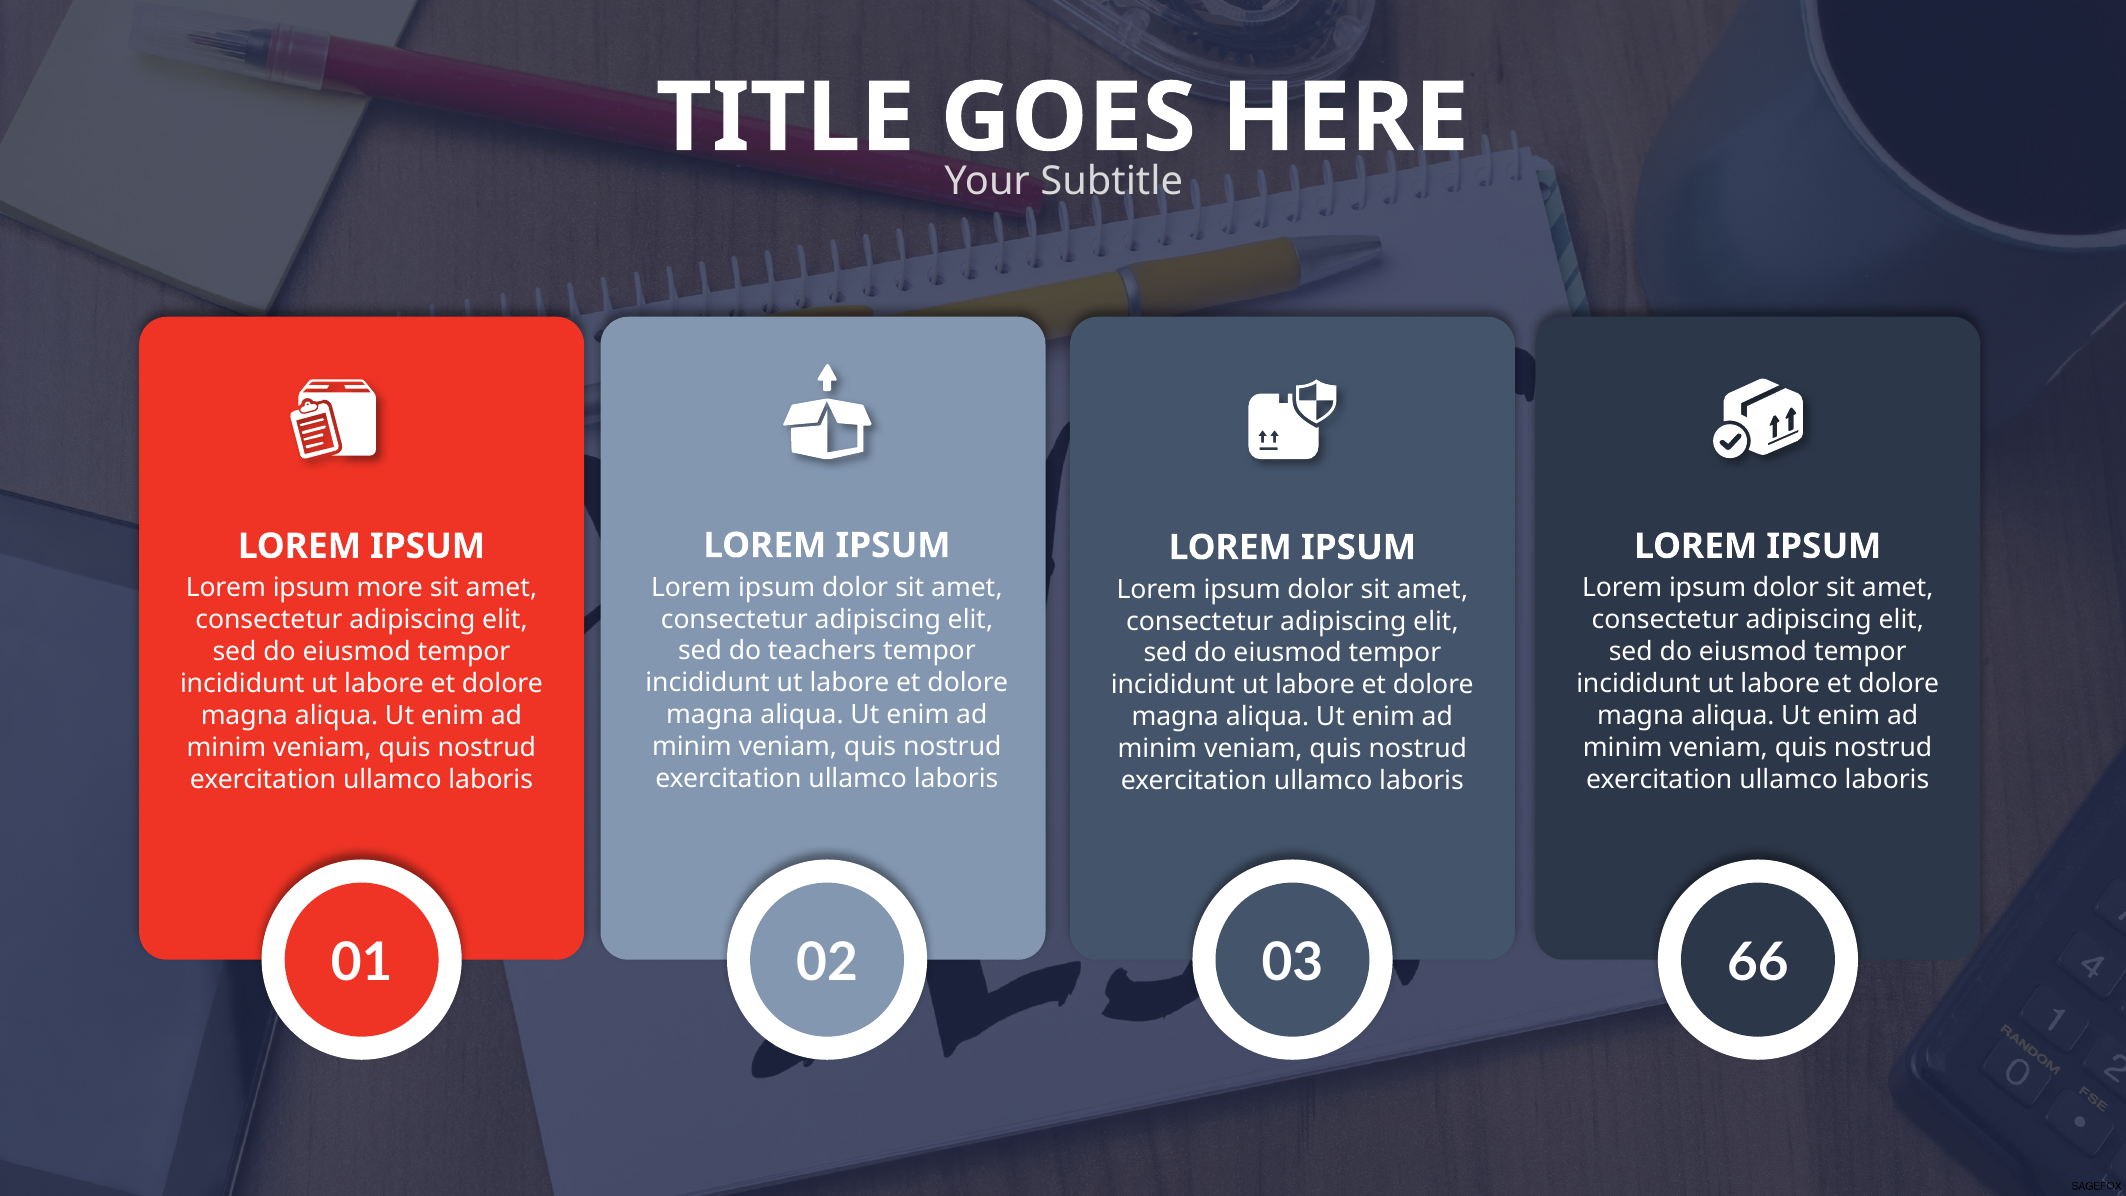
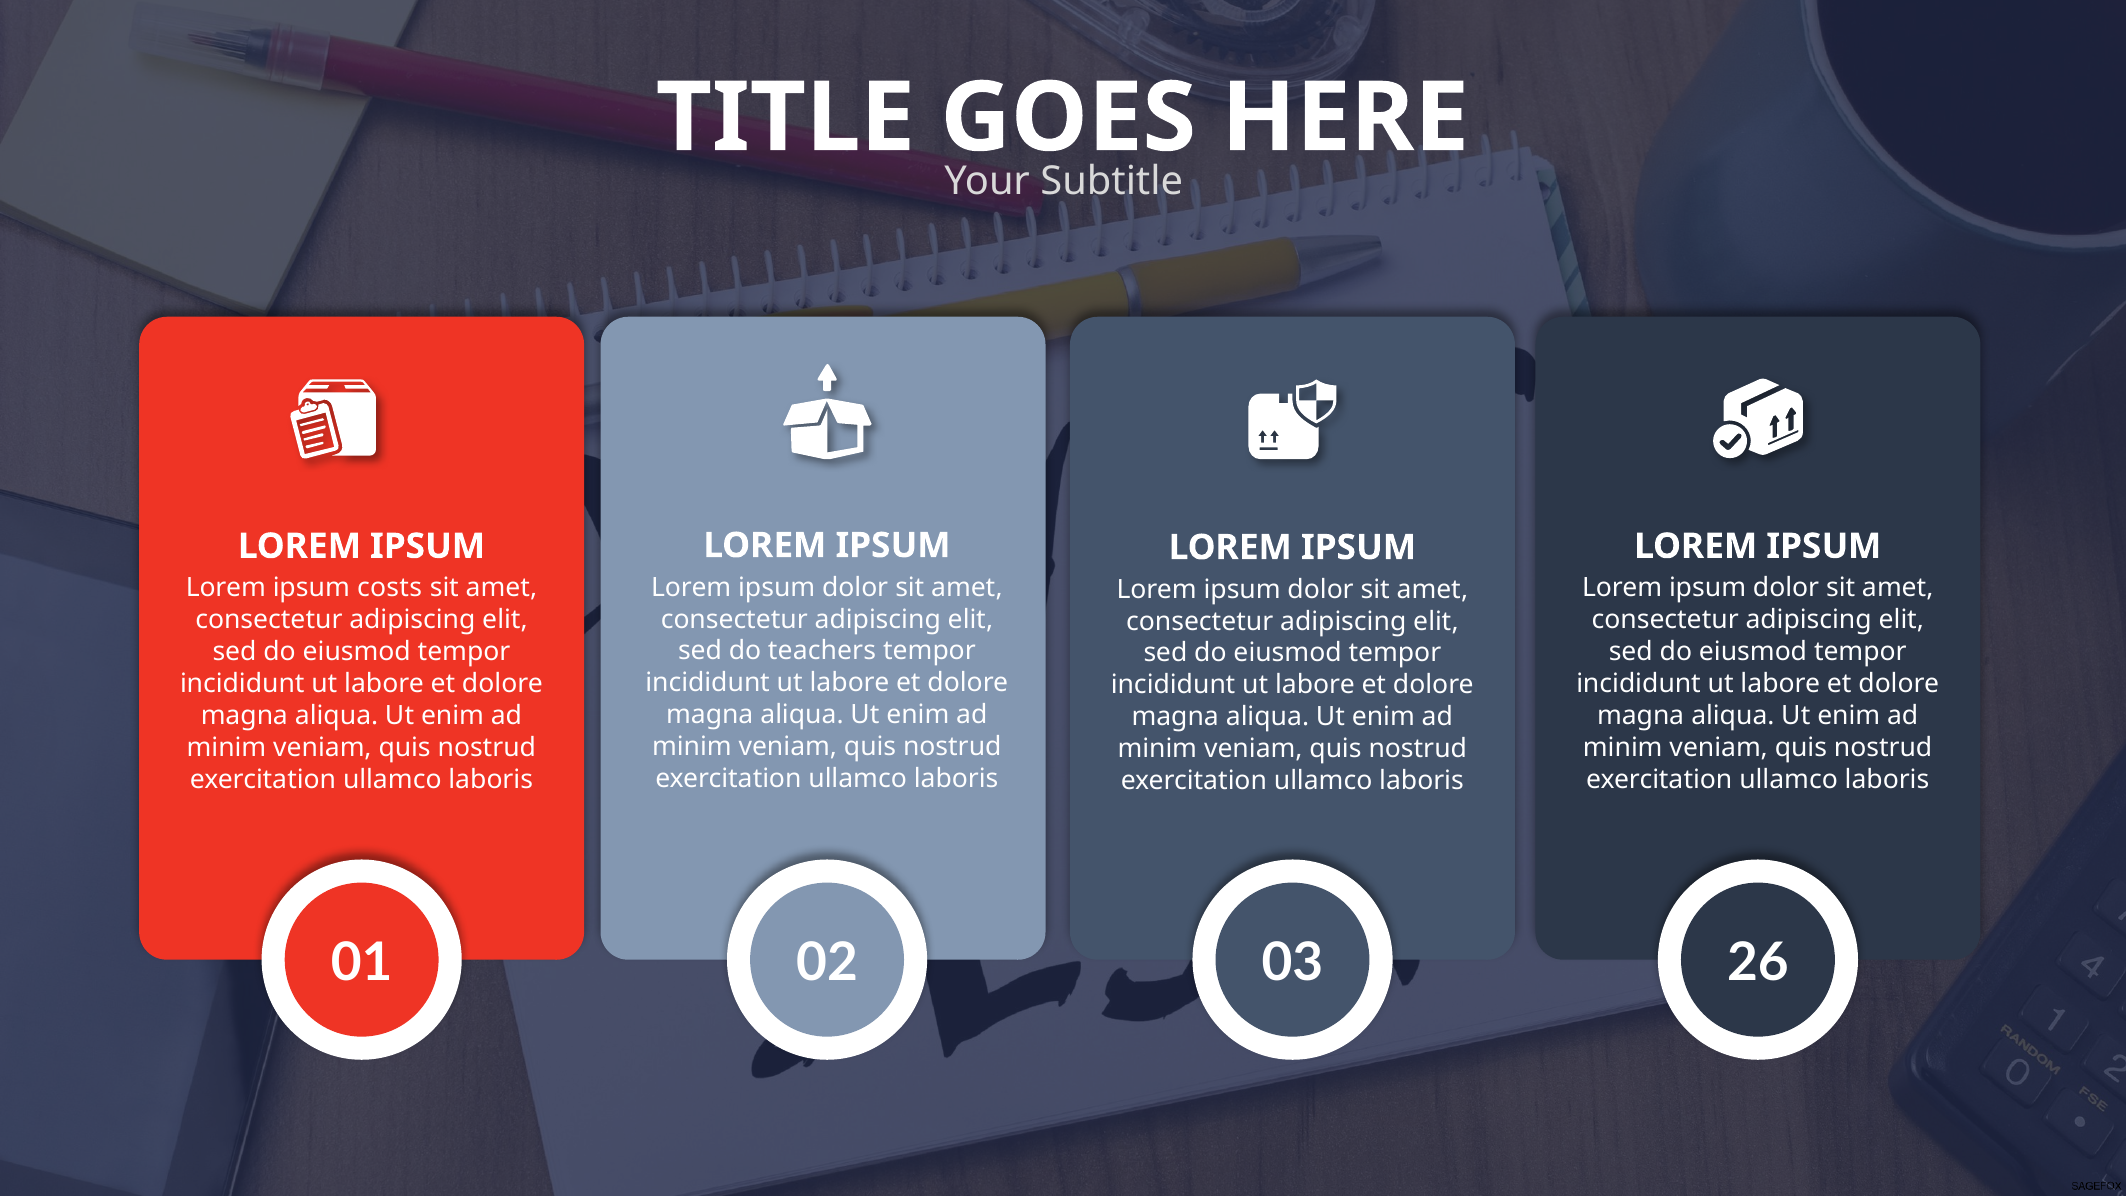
more: more -> costs
66: 66 -> 26
